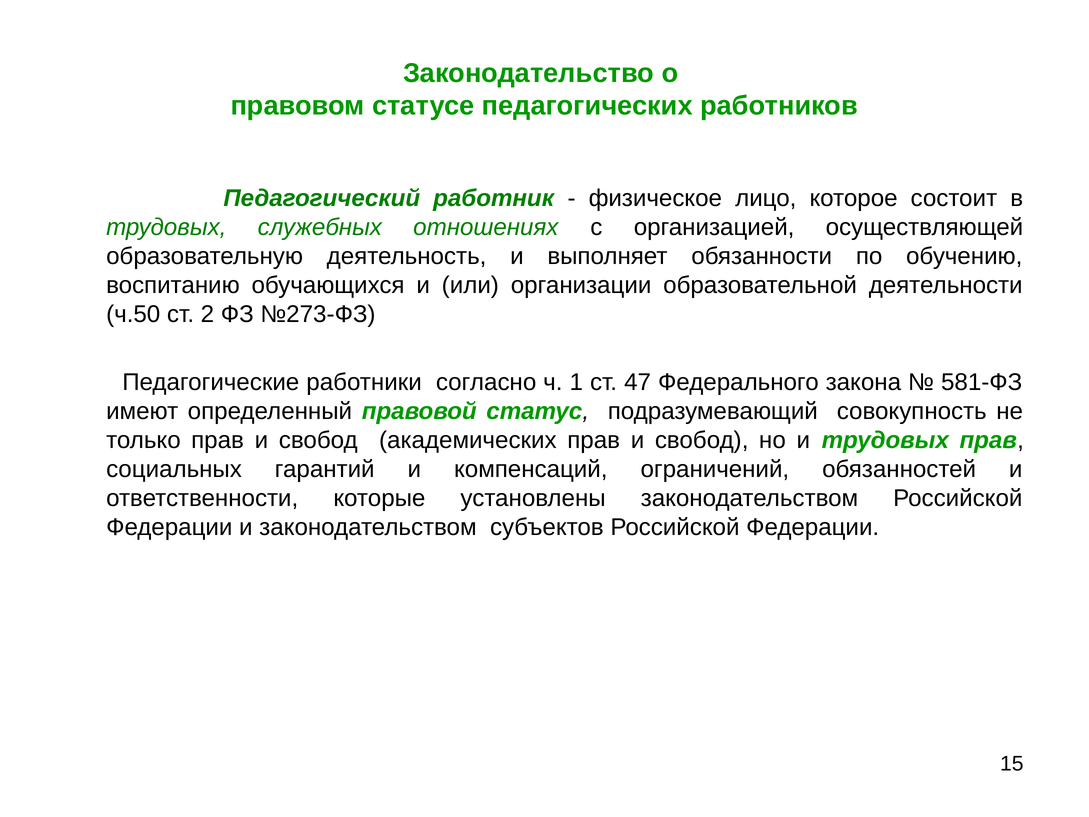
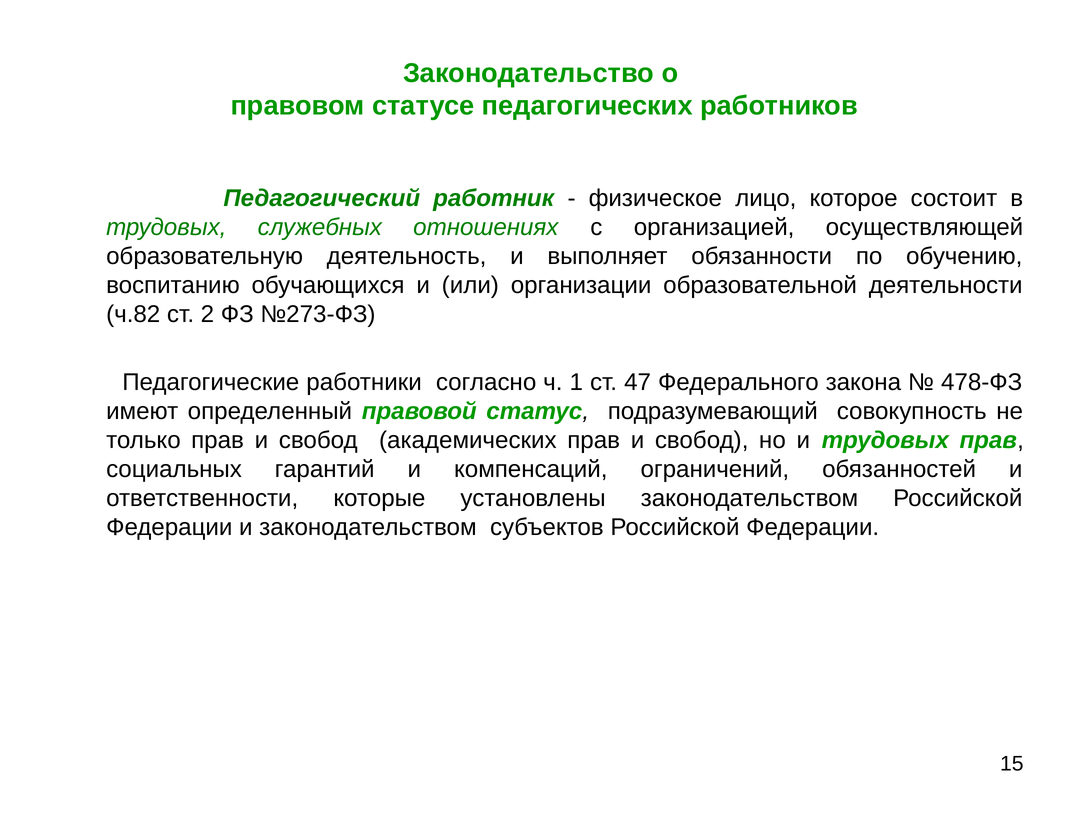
ч.50: ч.50 -> ч.82
581-ФЗ: 581-ФЗ -> 478-ФЗ
